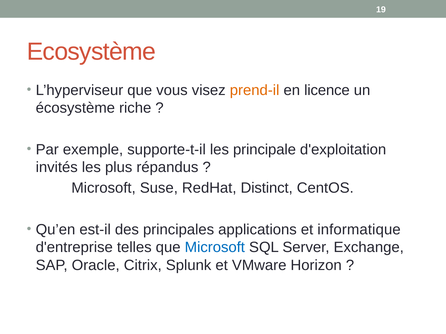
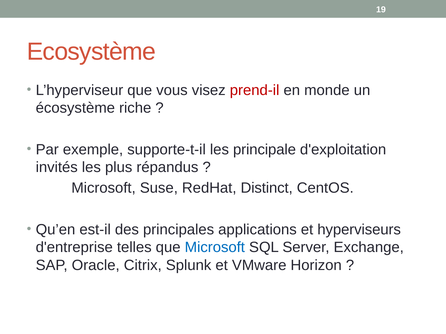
prend-il colour: orange -> red
licence: licence -> monde
informatique: informatique -> hyperviseurs
